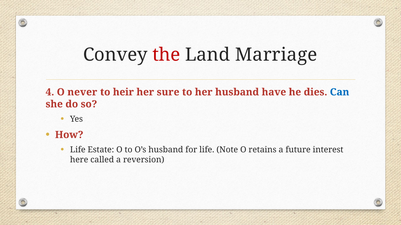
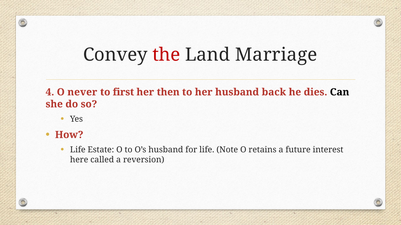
heir: heir -> first
sure: sure -> then
have: have -> back
Can colour: blue -> black
